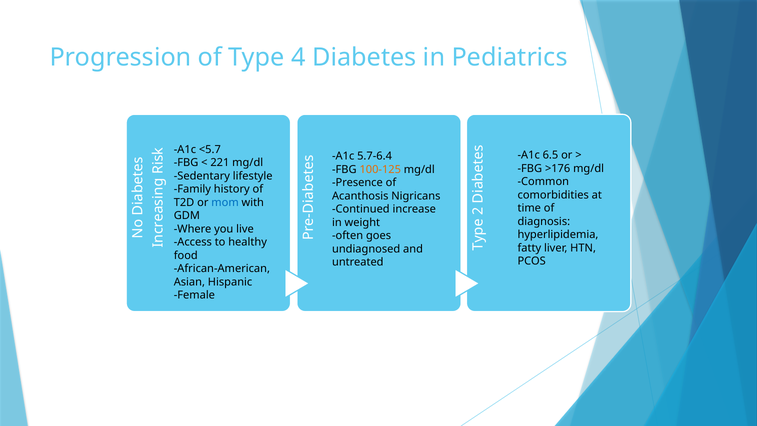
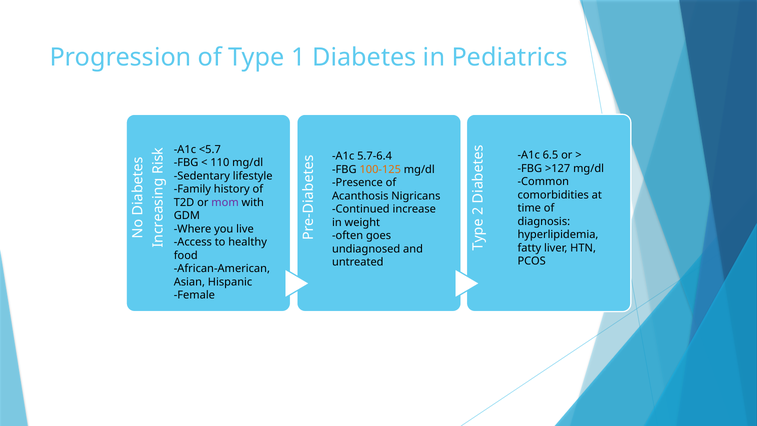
4: 4 -> 1
221: 221 -> 110
>176: >176 -> >127
mom colour: blue -> purple
